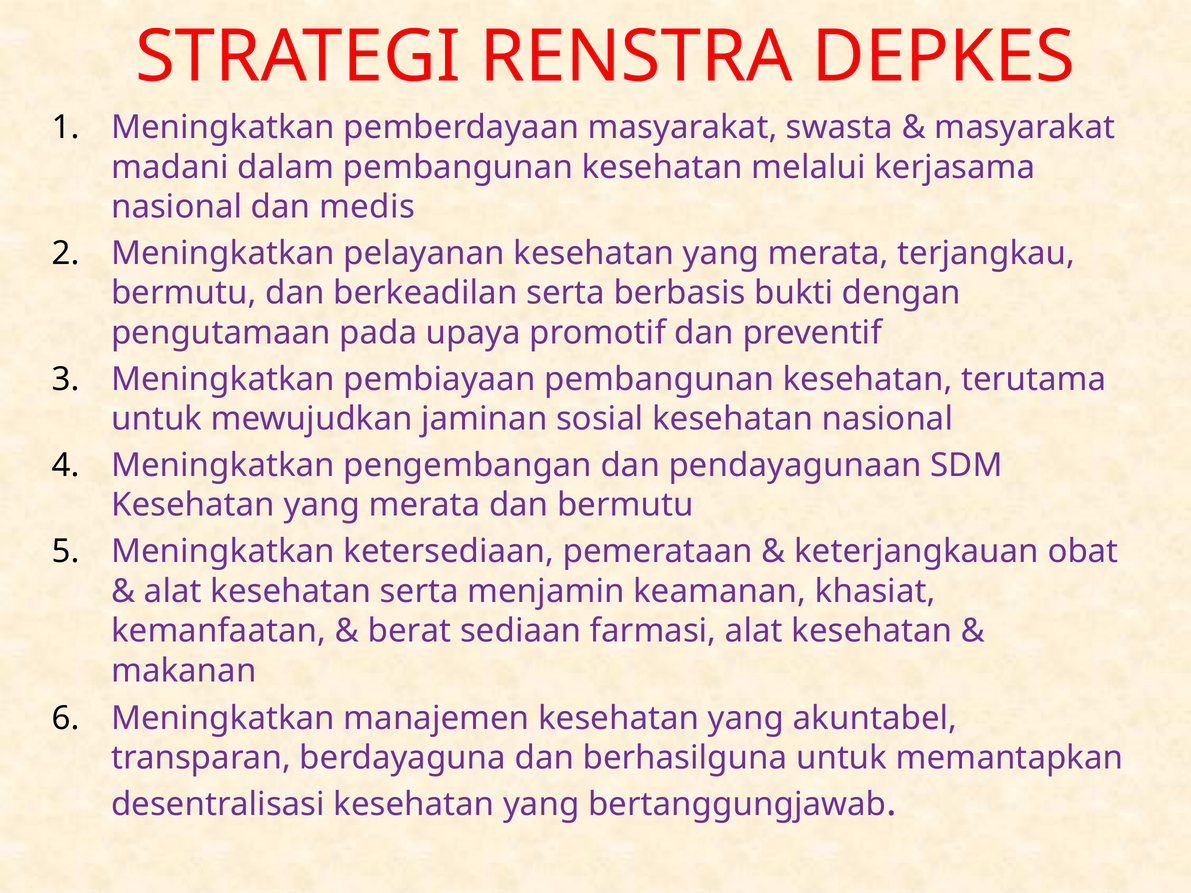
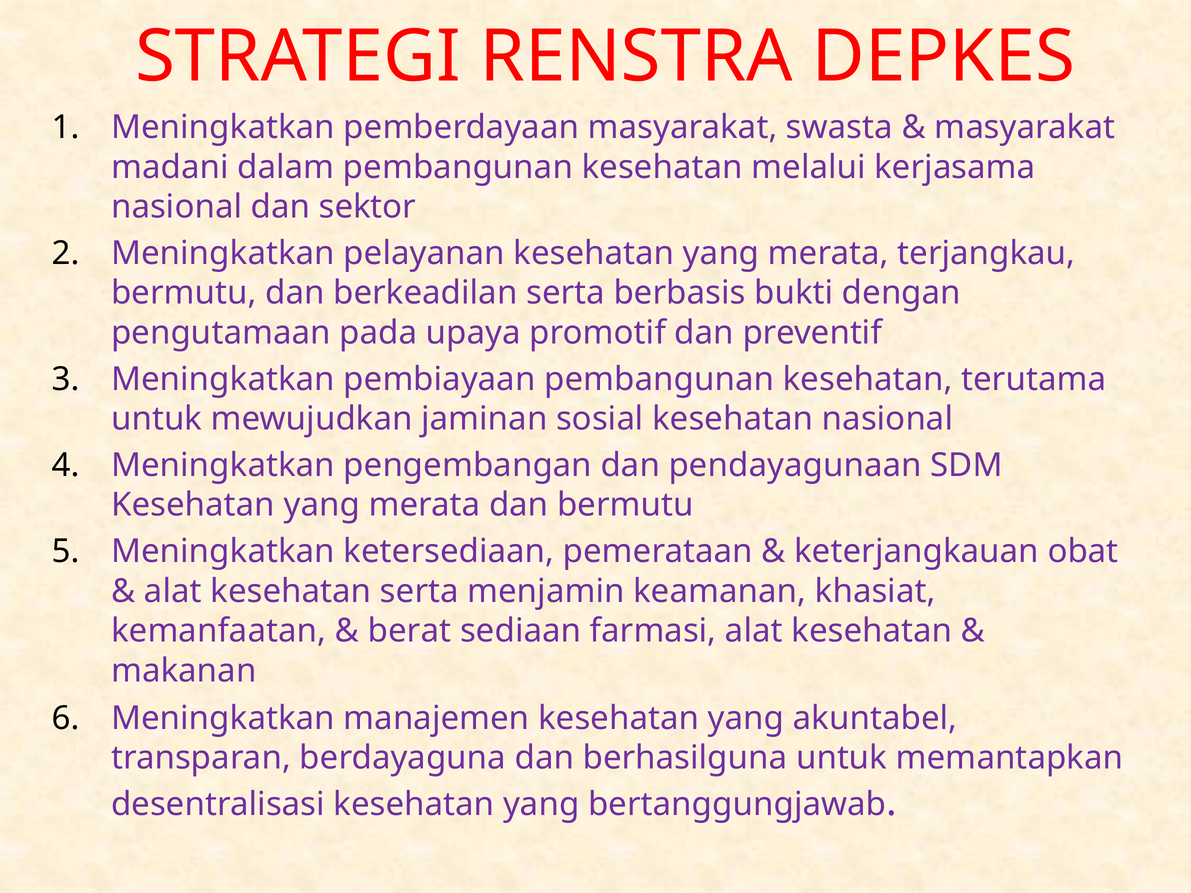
medis: medis -> sektor
